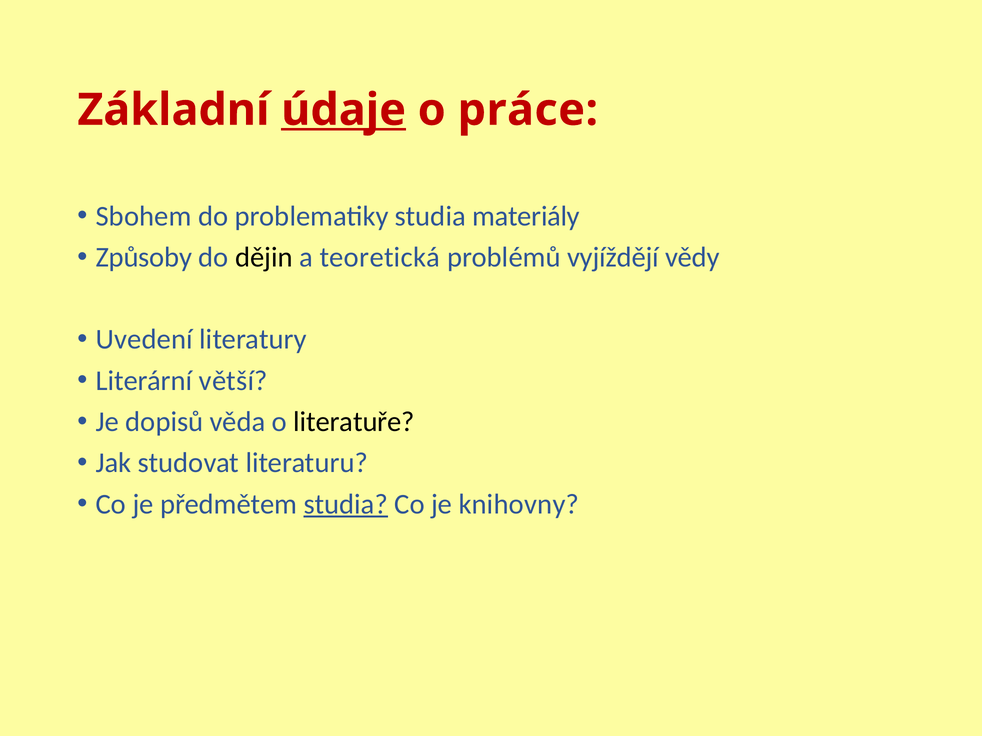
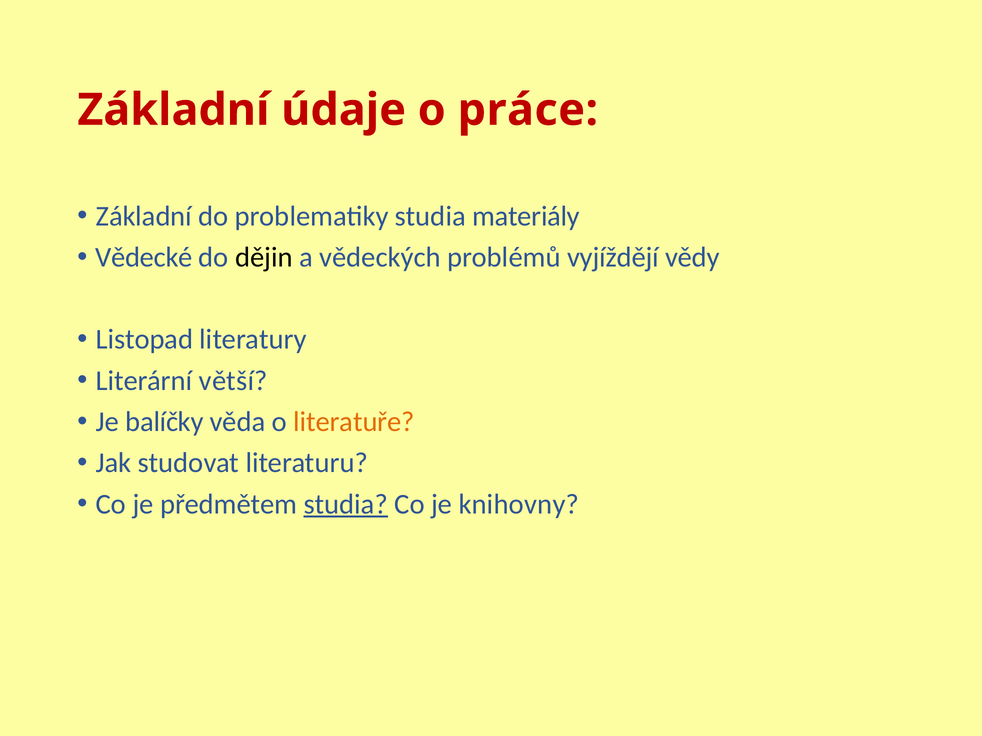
údaje underline: present -> none
Sbohem at (144, 216): Sbohem -> Základní
Způsoby: Způsoby -> Vědecké
teoretická: teoretická -> vědeckých
Uvedení: Uvedení -> Listopad
dopisů: dopisů -> balíčky
literatuře colour: black -> orange
